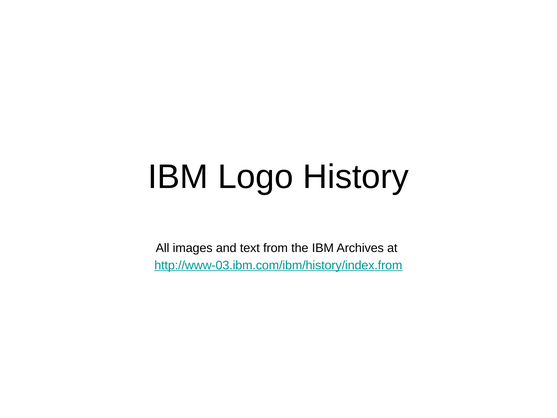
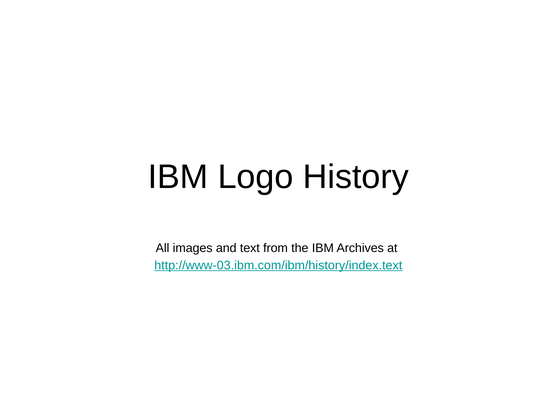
http://www-03.ibm.com/ibm/history/index.from: http://www-03.ibm.com/ibm/history/index.from -> http://www-03.ibm.com/ibm/history/index.text
